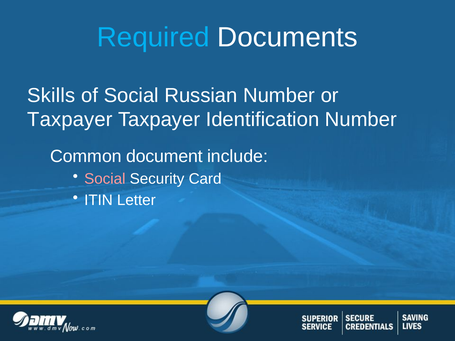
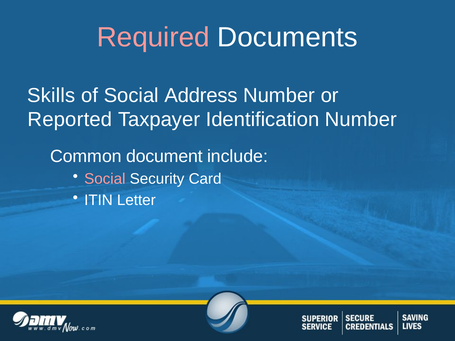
Required colour: light blue -> pink
Russian: Russian -> Address
Taxpayer at (70, 120): Taxpayer -> Reported
